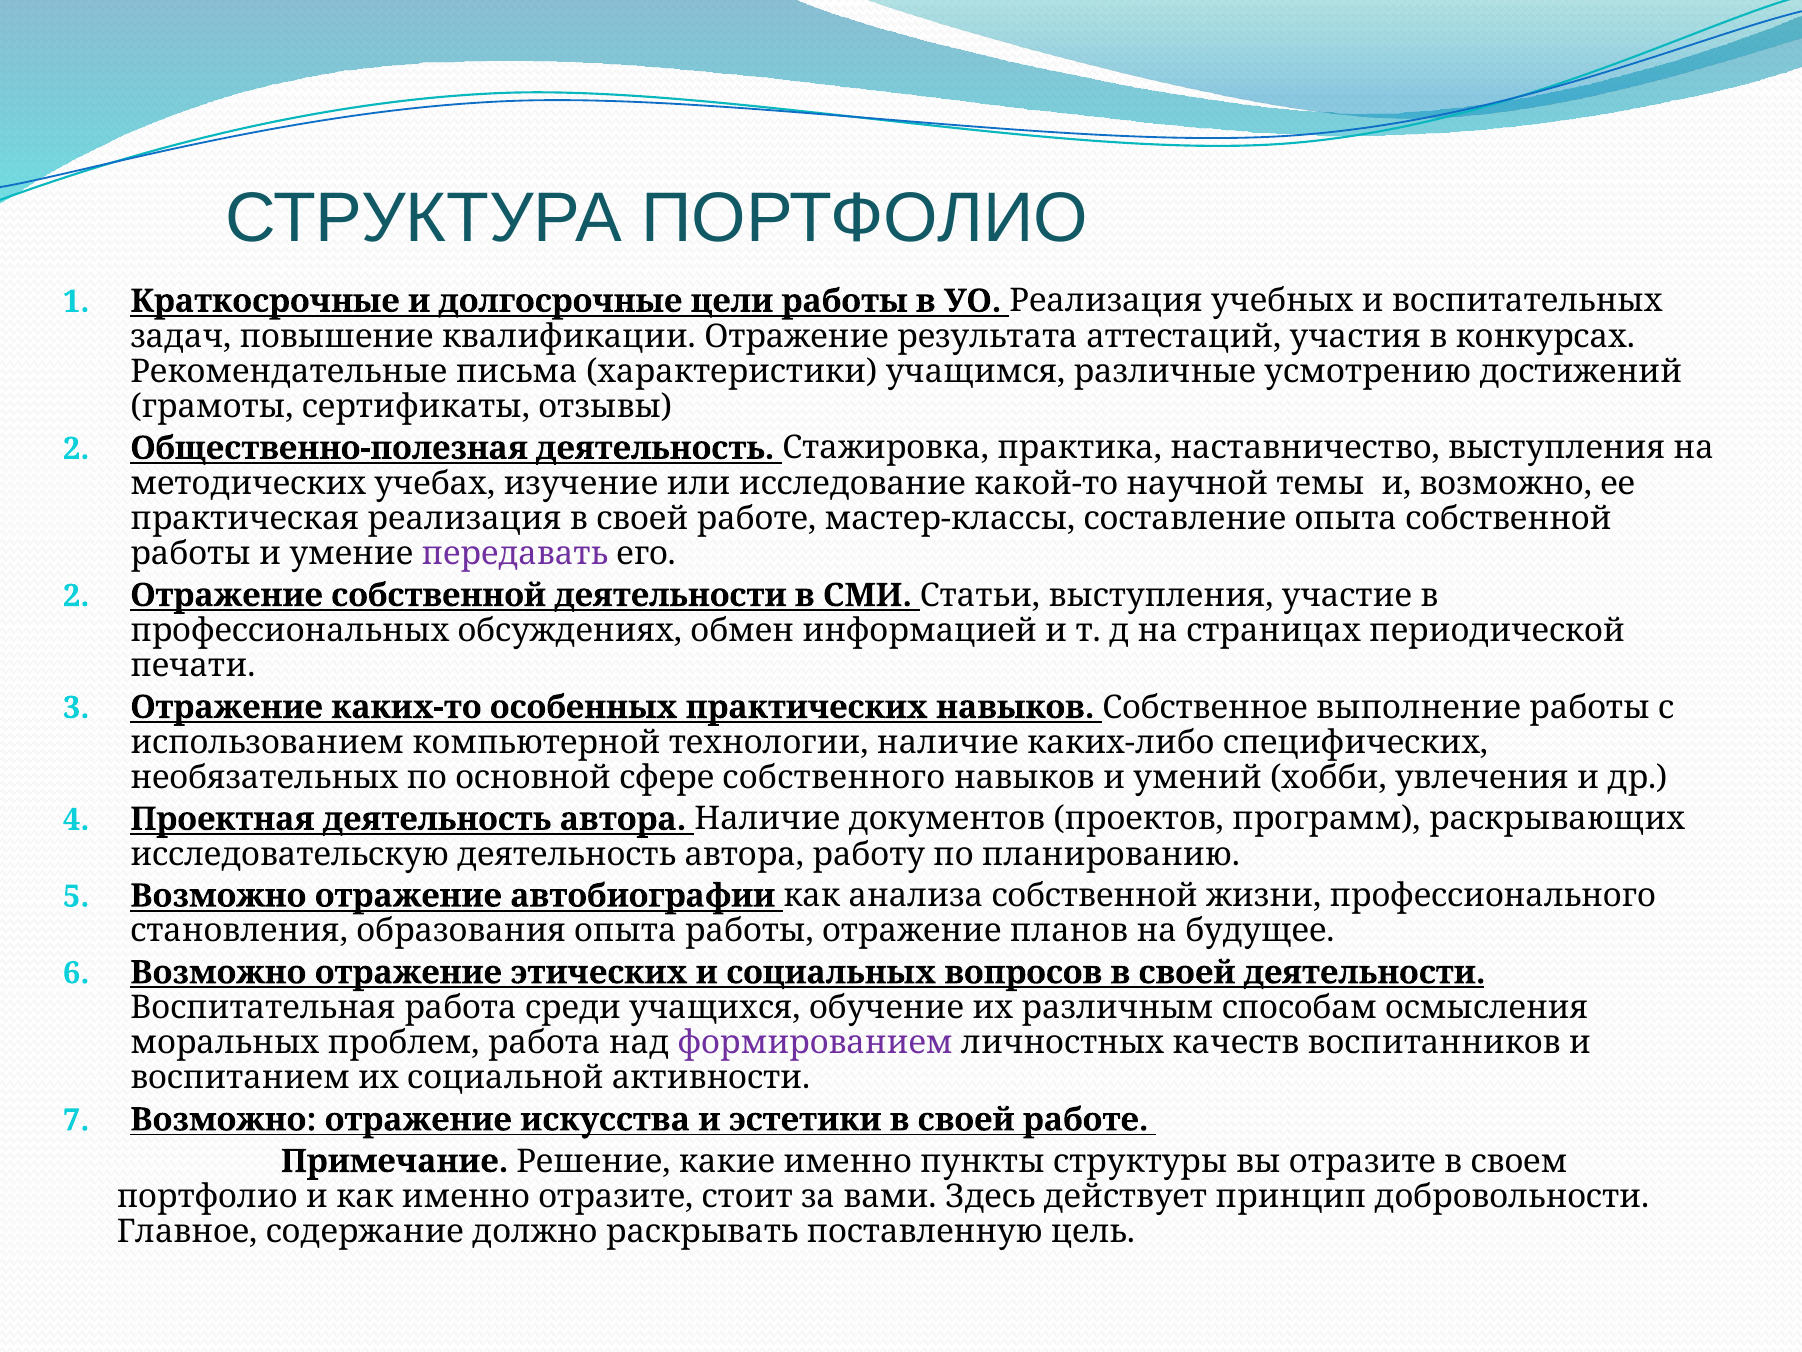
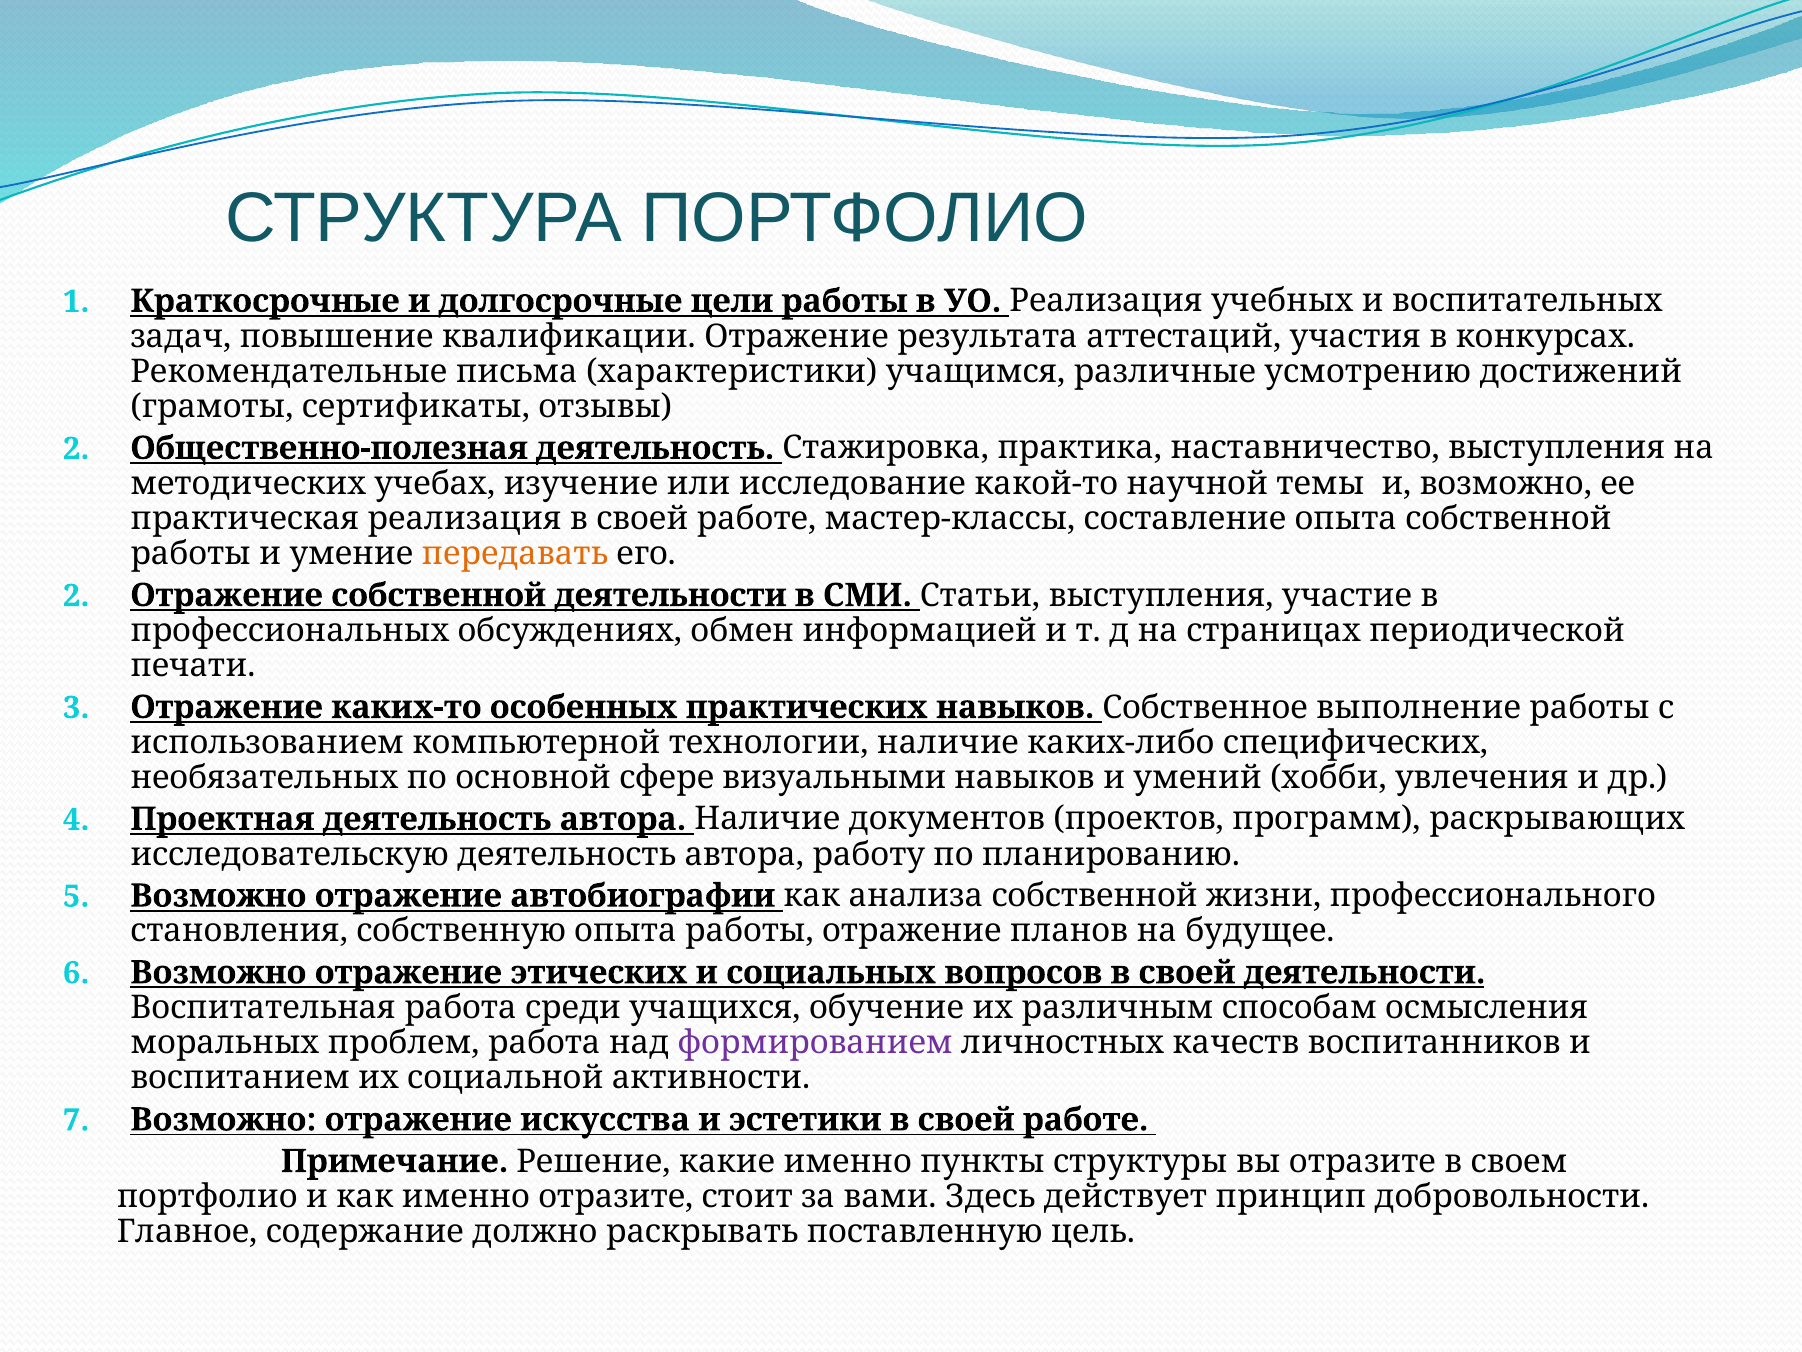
передавать colour: purple -> orange
собственного: собственного -> визуальными
образования: образования -> собственную
